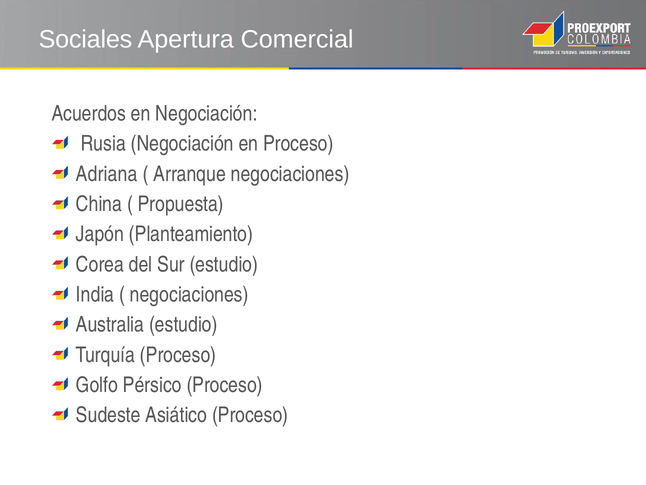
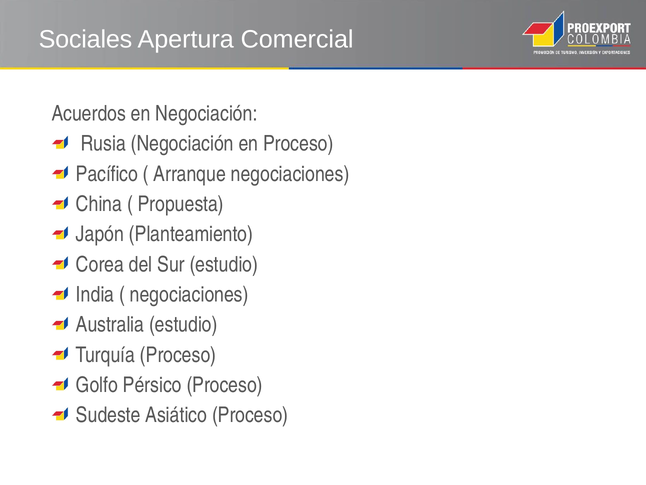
Adriana: Adriana -> Pacífico
